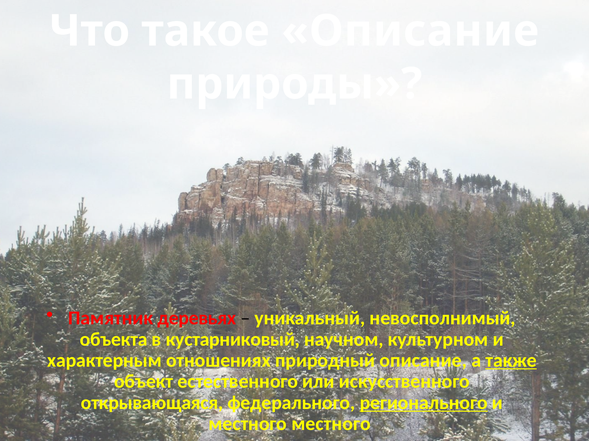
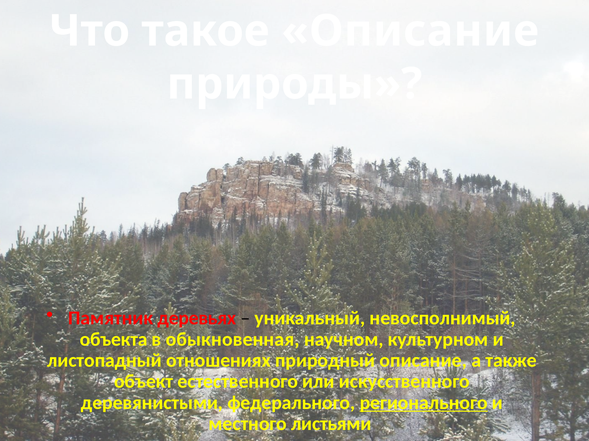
кустарниковый: кустарниковый -> обыкновенная
характерным: характерным -> листопадный
также underline: present -> none
открывающаяся: открывающаяся -> деревянистыми
местного местного: местного -> листьями
